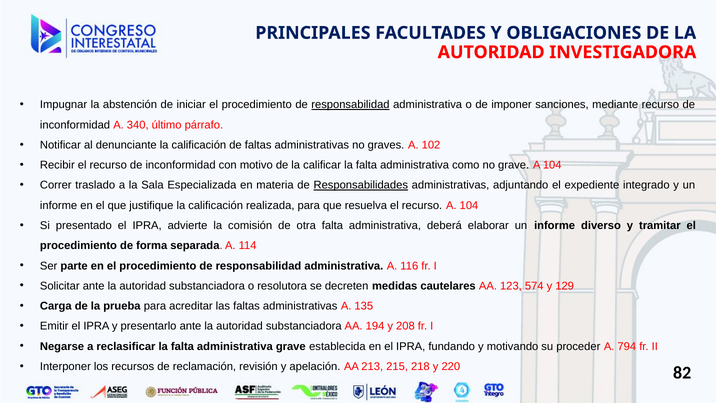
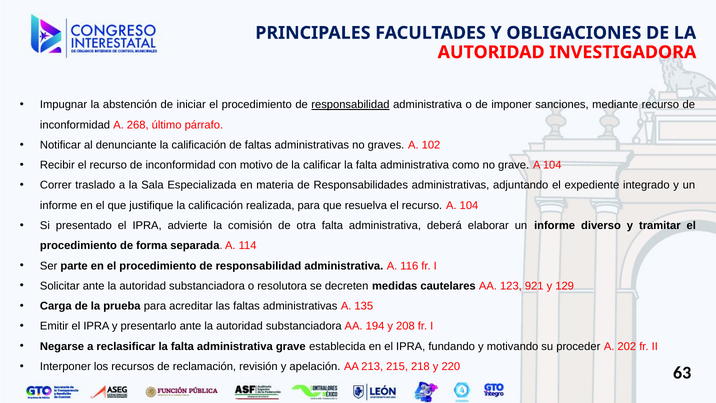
340: 340 -> 268
Responsabilidades underline: present -> none
574: 574 -> 921
794: 794 -> 202
82: 82 -> 63
